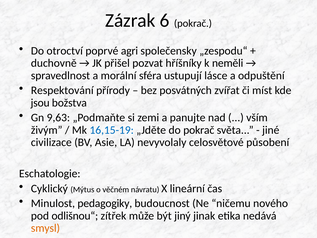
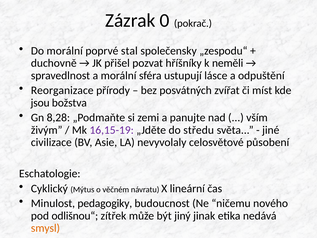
6: 6 -> 0
Do otroctví: otroctví -> morální
agri: agri -> stal
Respektování: Respektování -> Reorganizace
9,63: 9,63 -> 8,28
16,15-19 colour: blue -> purple
do pokrač: pokrač -> středu
